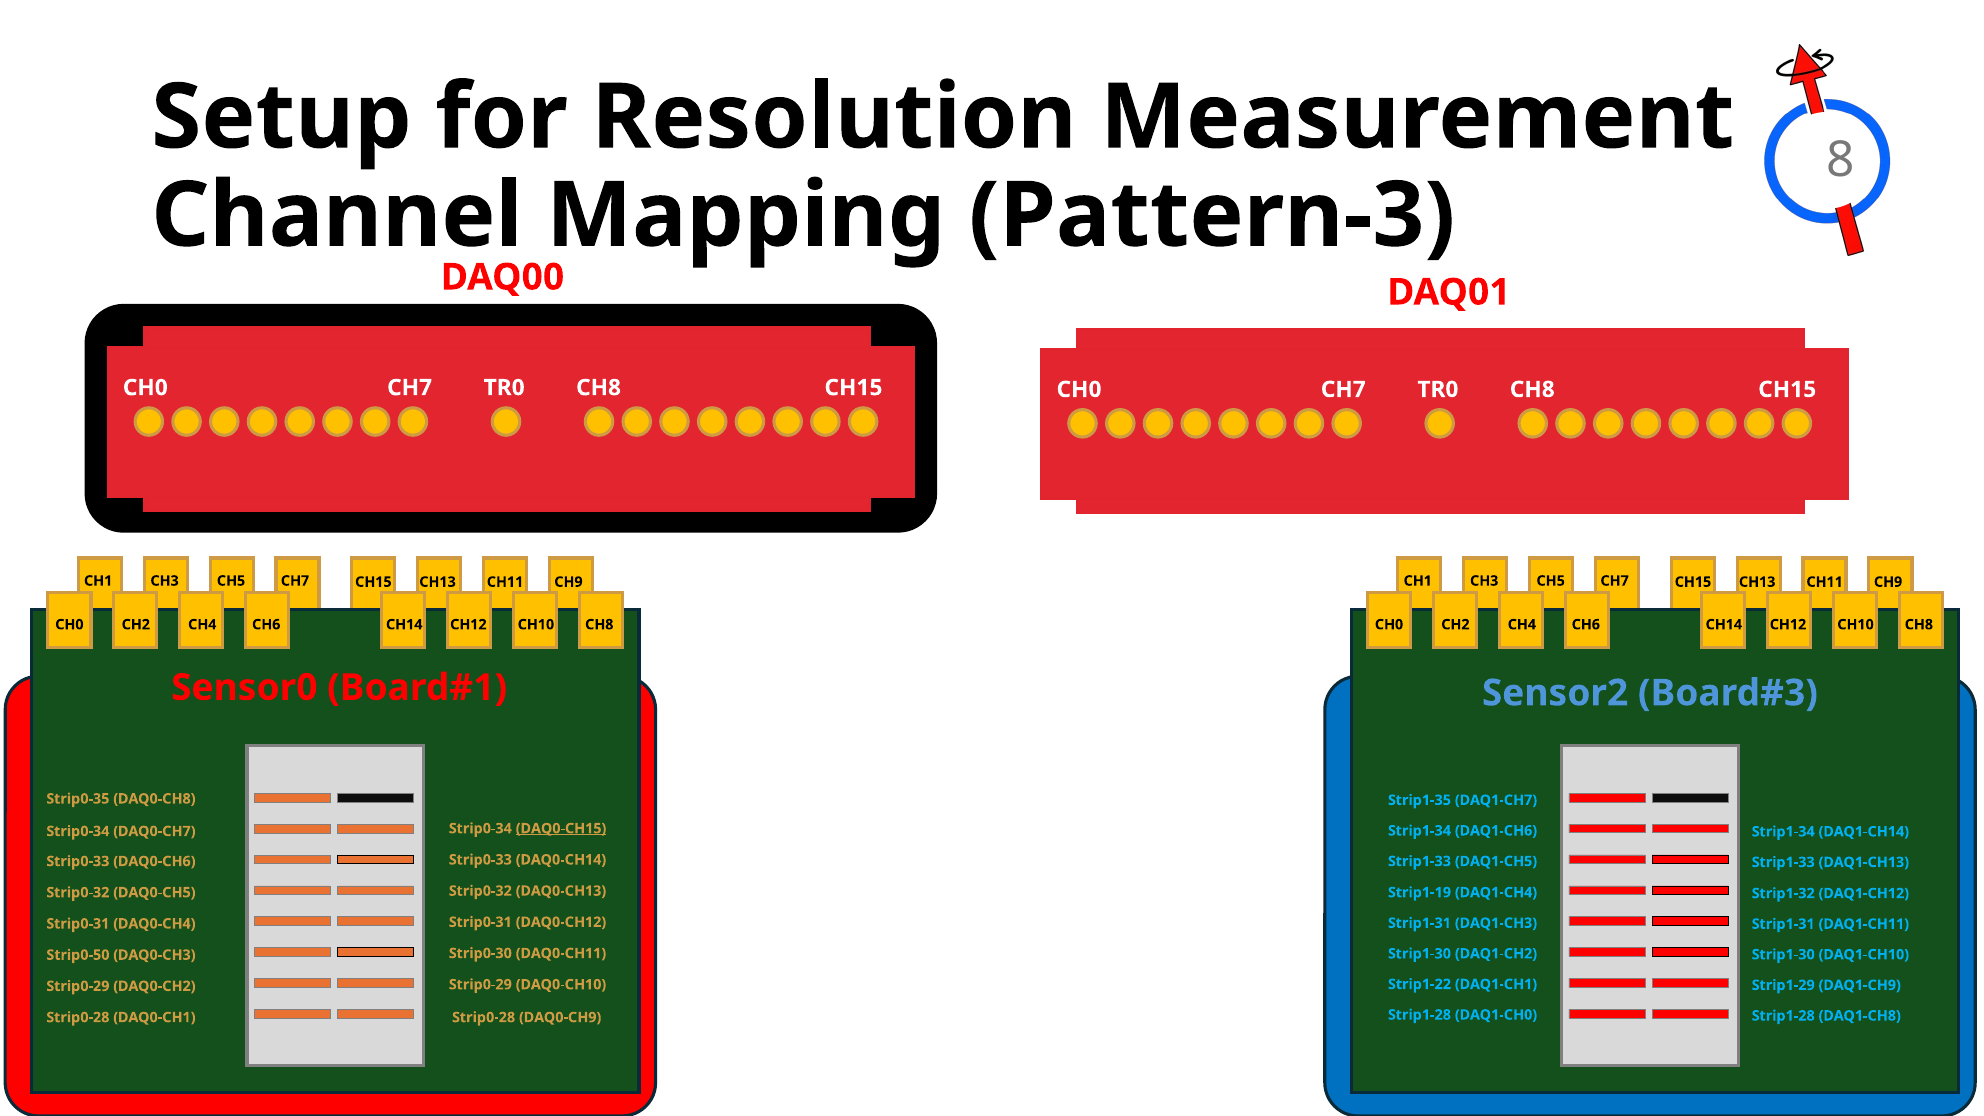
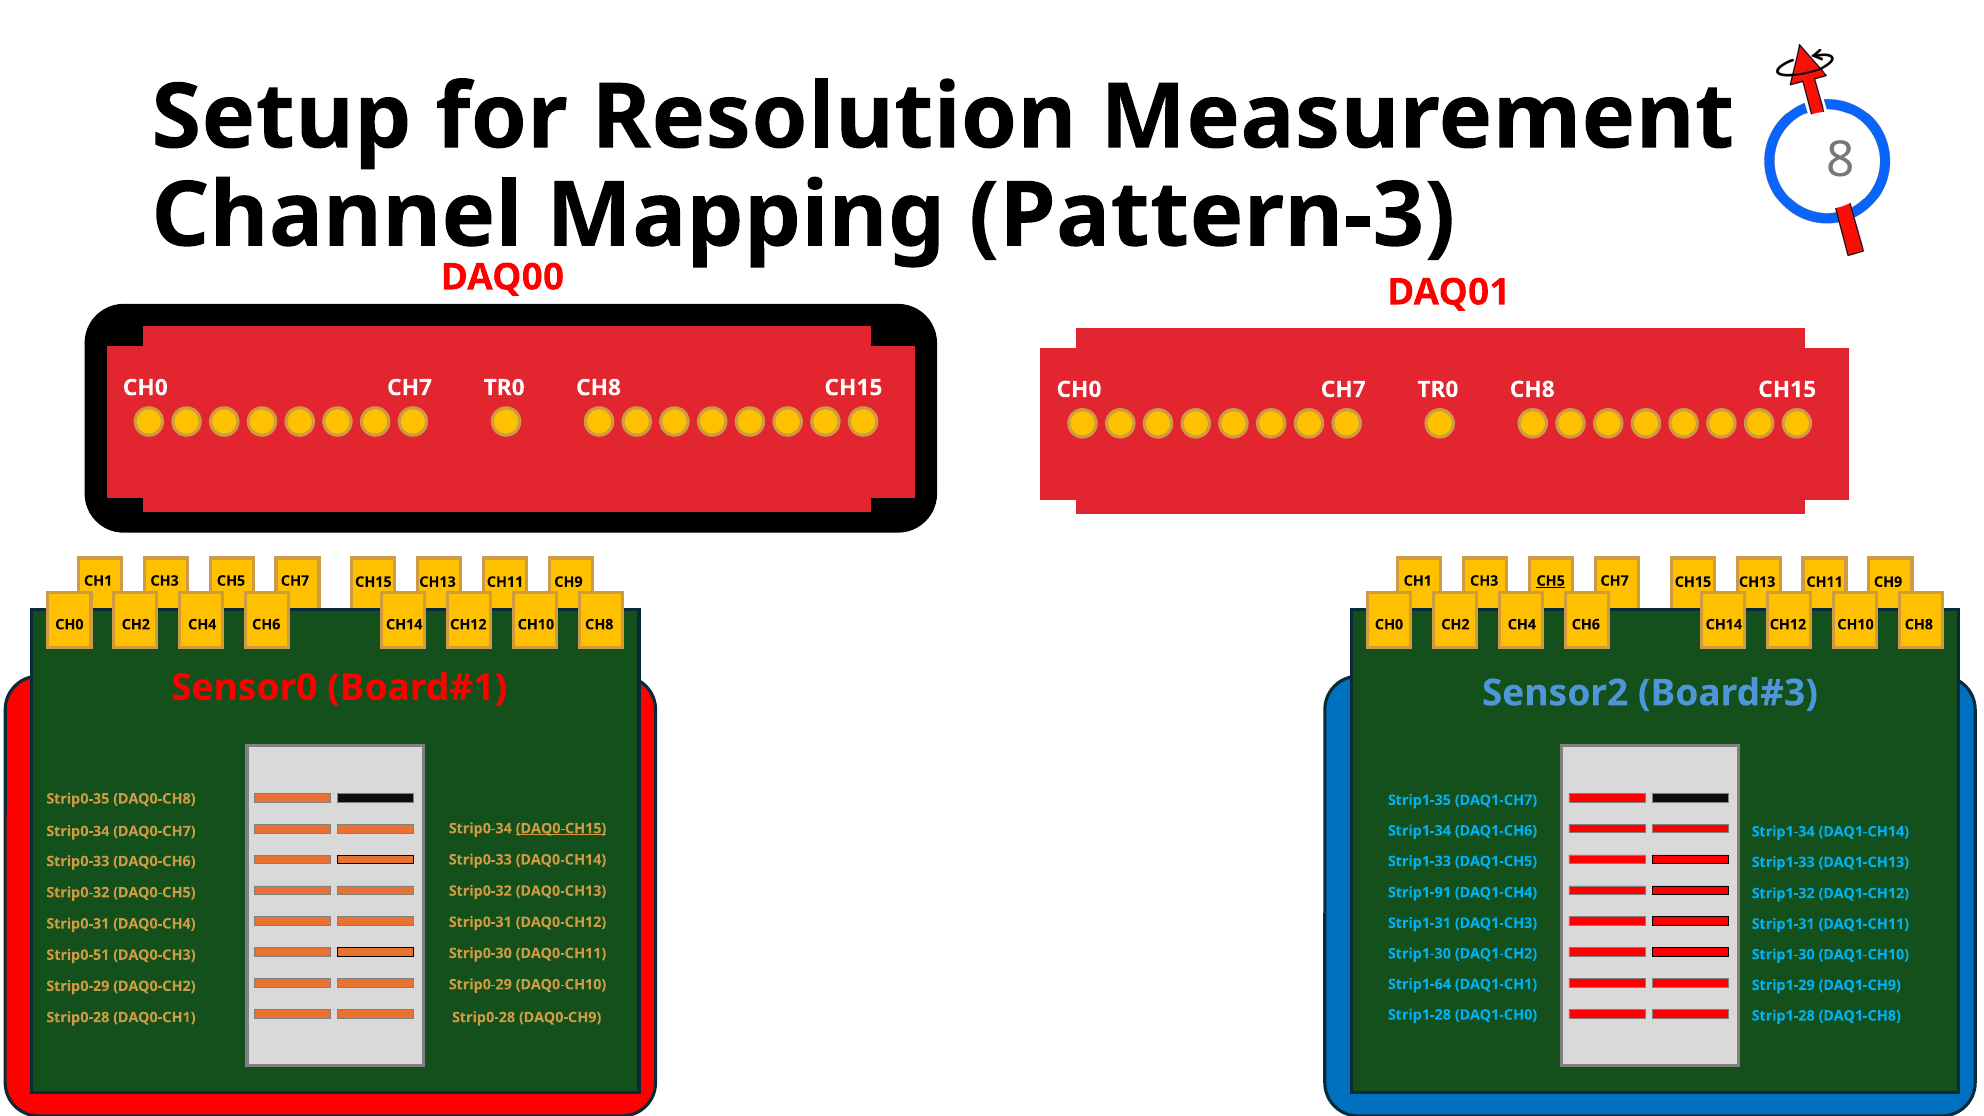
CH5 at (1551, 581) underline: none -> present
Strip1-19: Strip1-19 -> Strip1-91
Strip0-50: Strip0-50 -> Strip0-51
Strip1-22: Strip1-22 -> Strip1-64
